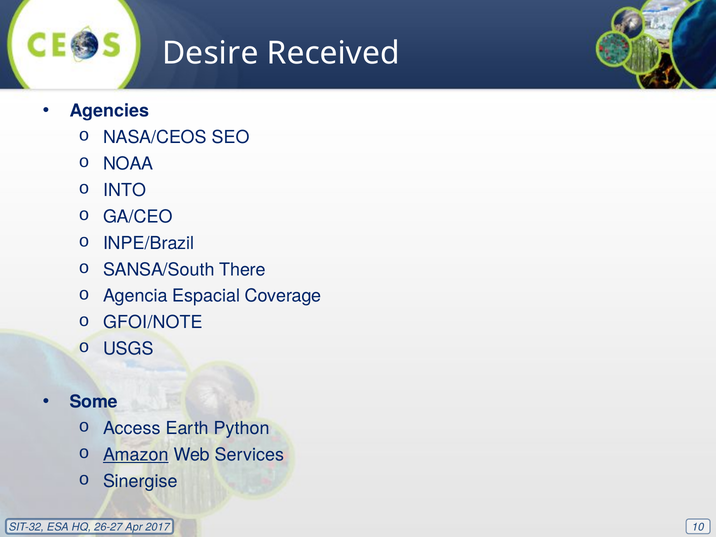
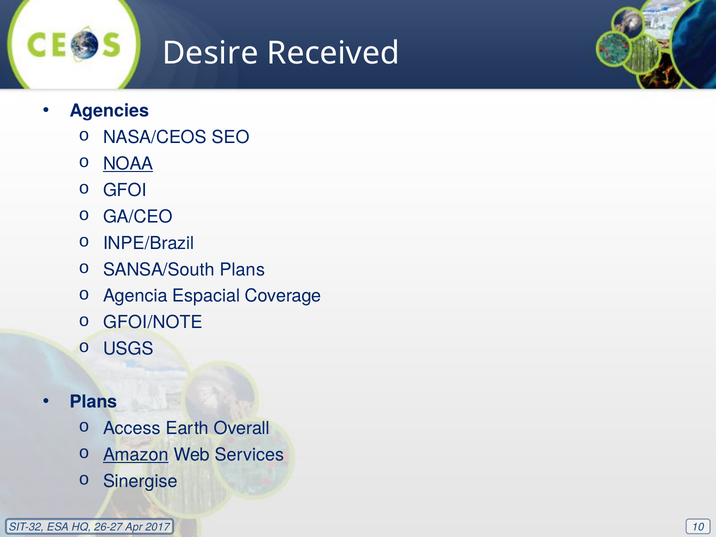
NOAA underline: none -> present
INTO: INTO -> GFOI
SANSA/South There: There -> Plans
Some at (94, 402): Some -> Plans
Python: Python -> Overall
